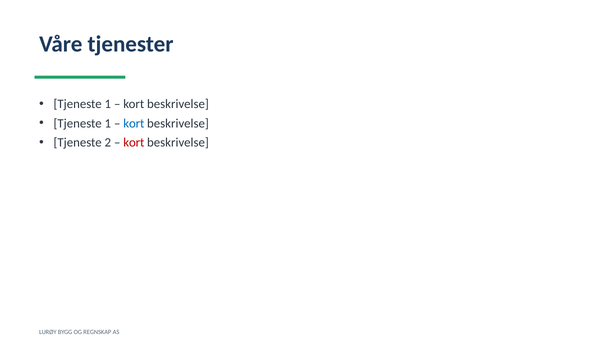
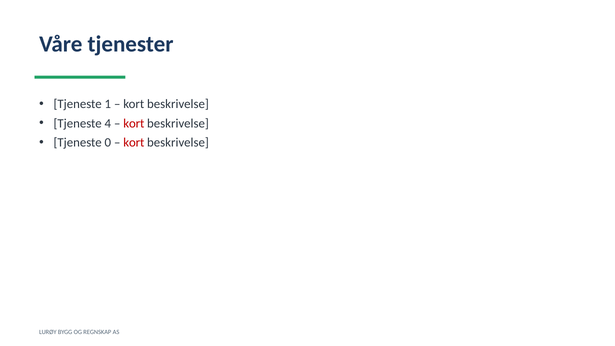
1 at (108, 123): 1 -> 4
kort at (134, 123) colour: blue -> red
2: 2 -> 0
